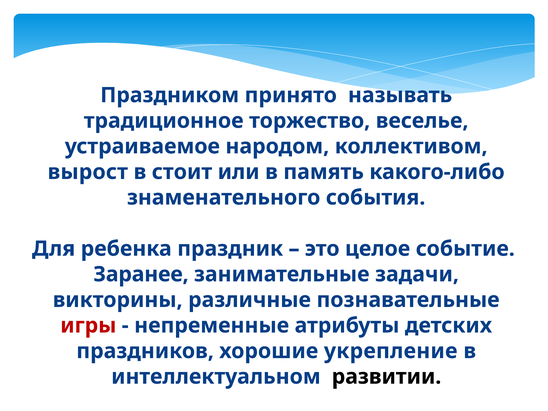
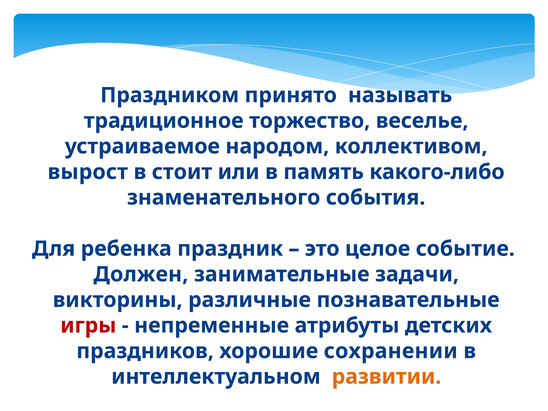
Заранее: Заранее -> Должен
укрепление: укрепление -> сохранении
развитии colour: black -> orange
